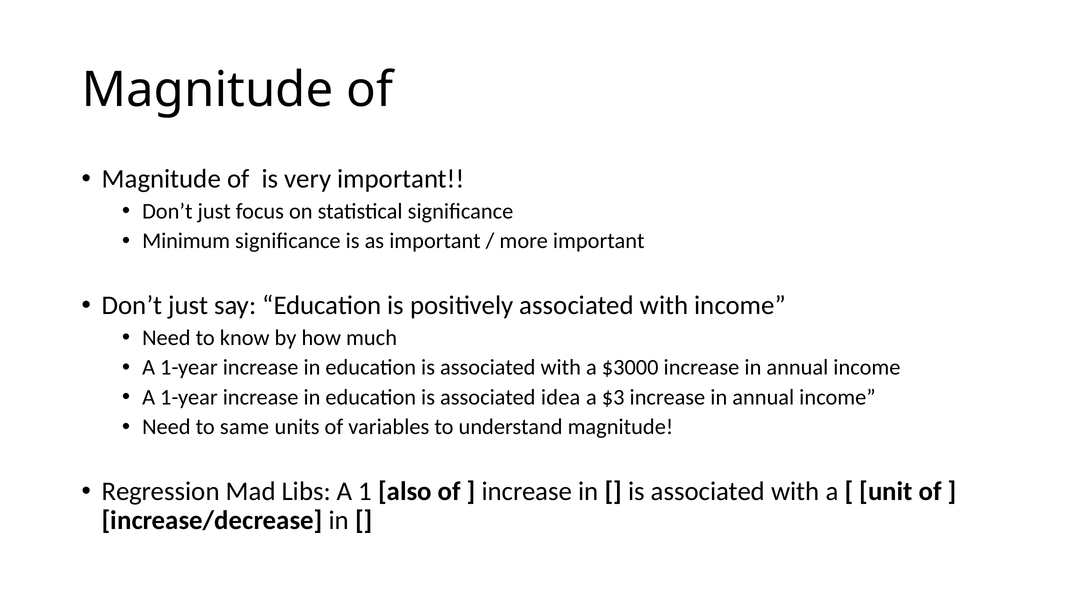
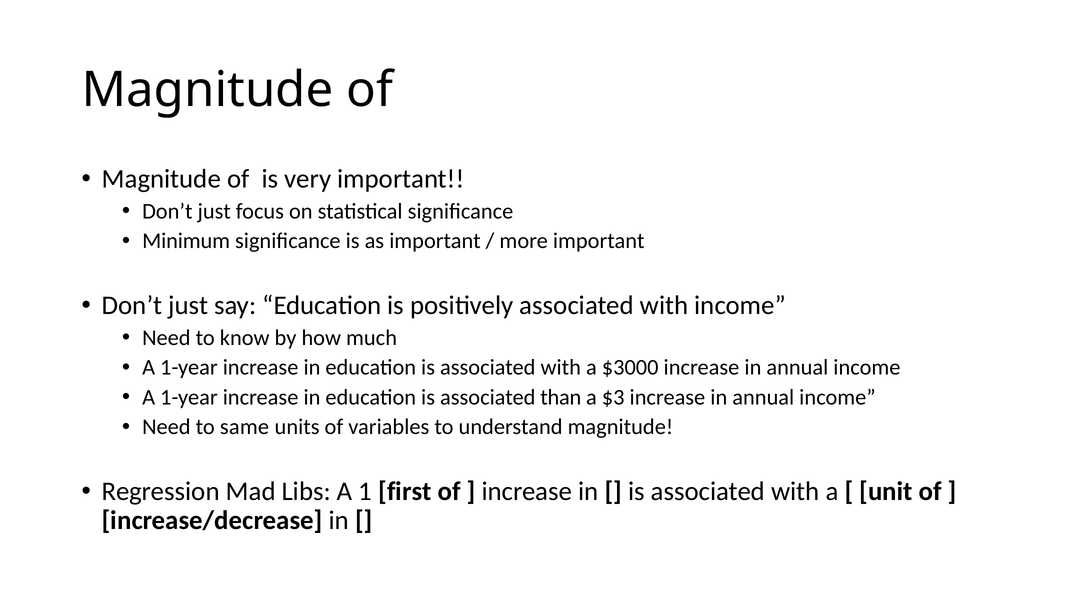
idea: idea -> than
also: also -> first
